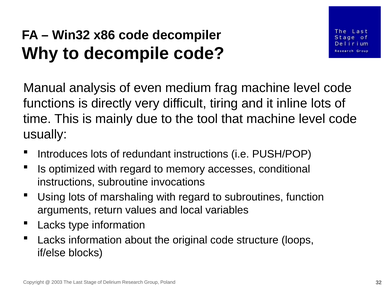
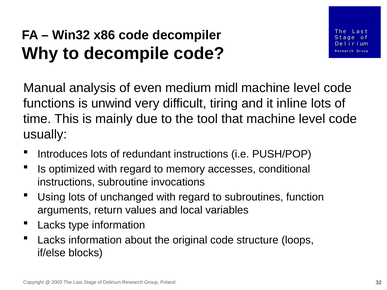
frag: frag -> midl
directly: directly -> unwind
marshaling: marshaling -> unchanged
